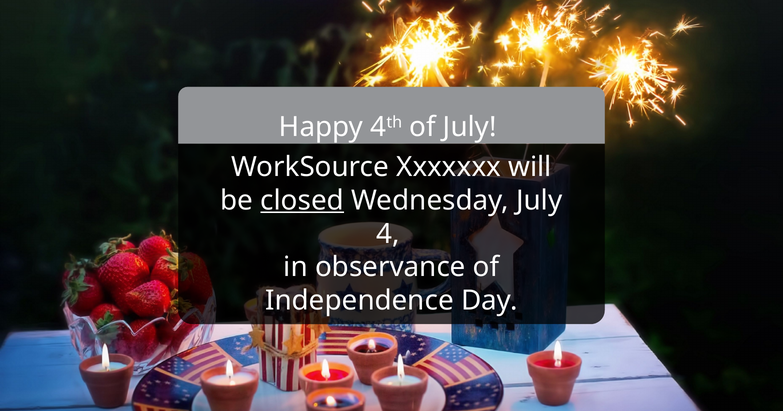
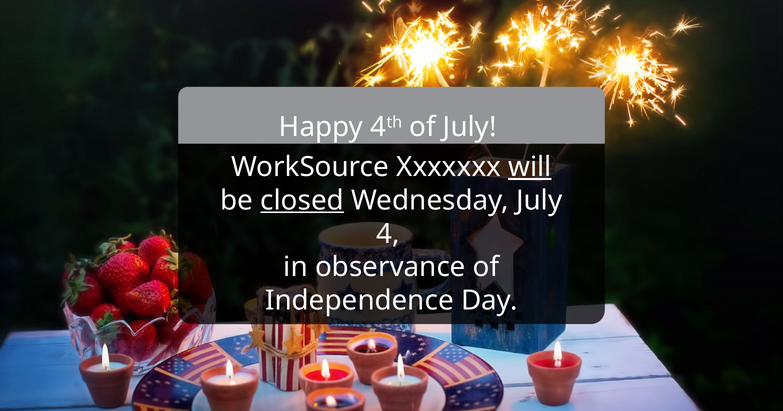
will underline: none -> present
